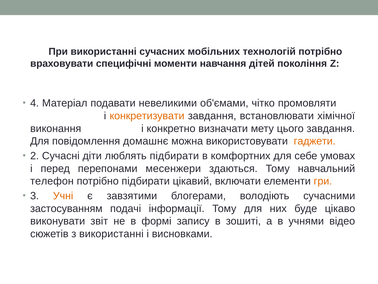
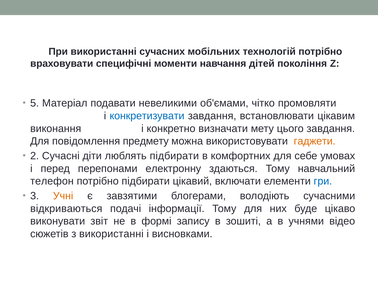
4: 4 -> 5
конкретизувати colour: orange -> blue
хімічної: хімічної -> цікавим
домашнє: домашнє -> предмету
месенжери: месенжери -> електронну
гри colour: orange -> blue
застосуванням: застосуванням -> відкриваються
